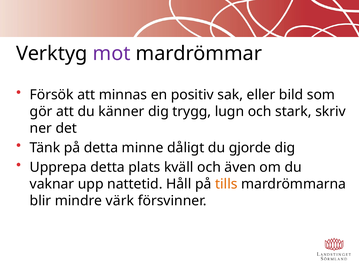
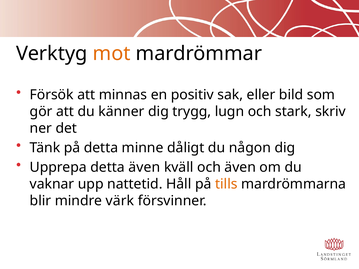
mot colour: purple -> orange
gjorde: gjorde -> någon
detta plats: plats -> även
